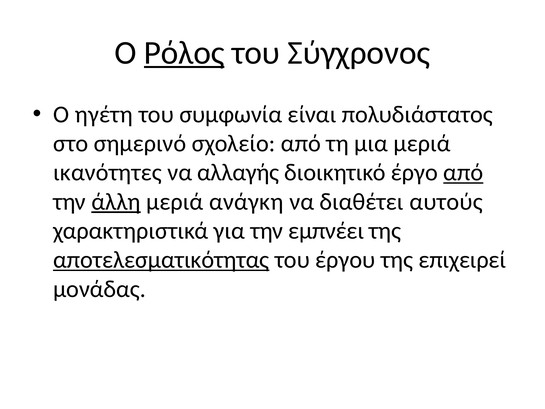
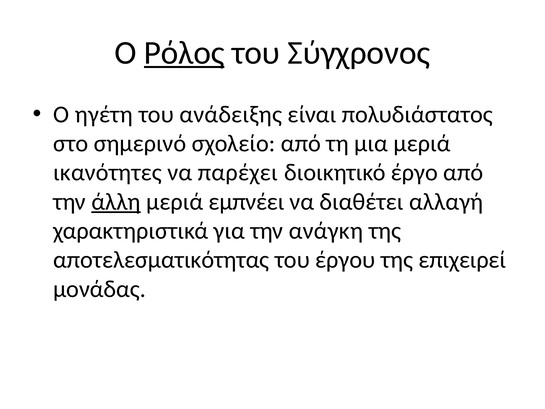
συμφωνία: συμφωνία -> ανάδειξης
αλλαγής: αλλαγής -> παρέχει
από at (463, 173) underline: present -> none
ανάγκη: ανάγκη -> εμπνέει
αυτούς: αυτούς -> αλλαγή
εμπνέει: εμπνέει -> ανάγκη
αποτελεσματικότητας underline: present -> none
